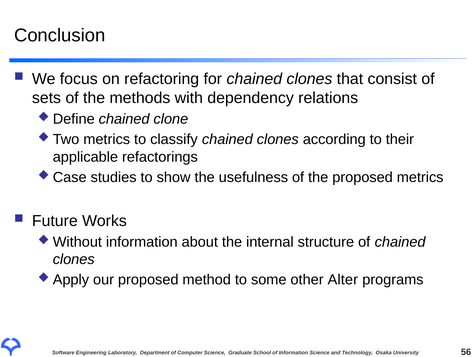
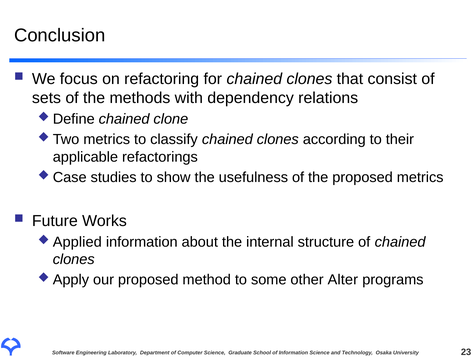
Without: Without -> Applied
56: 56 -> 23
